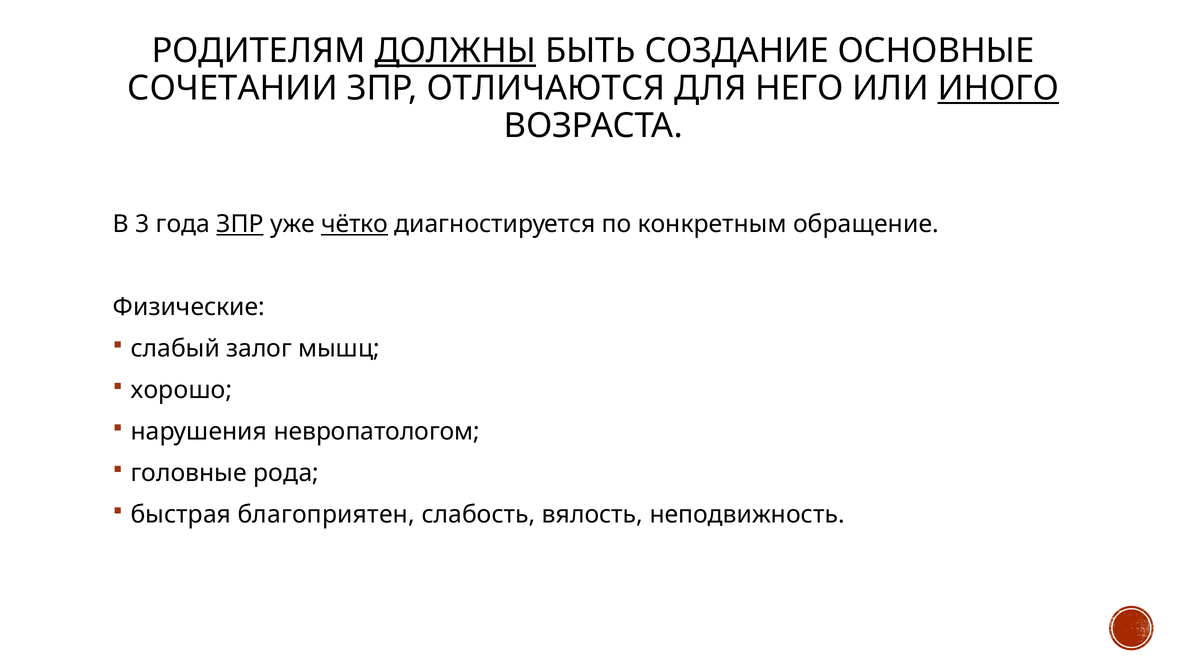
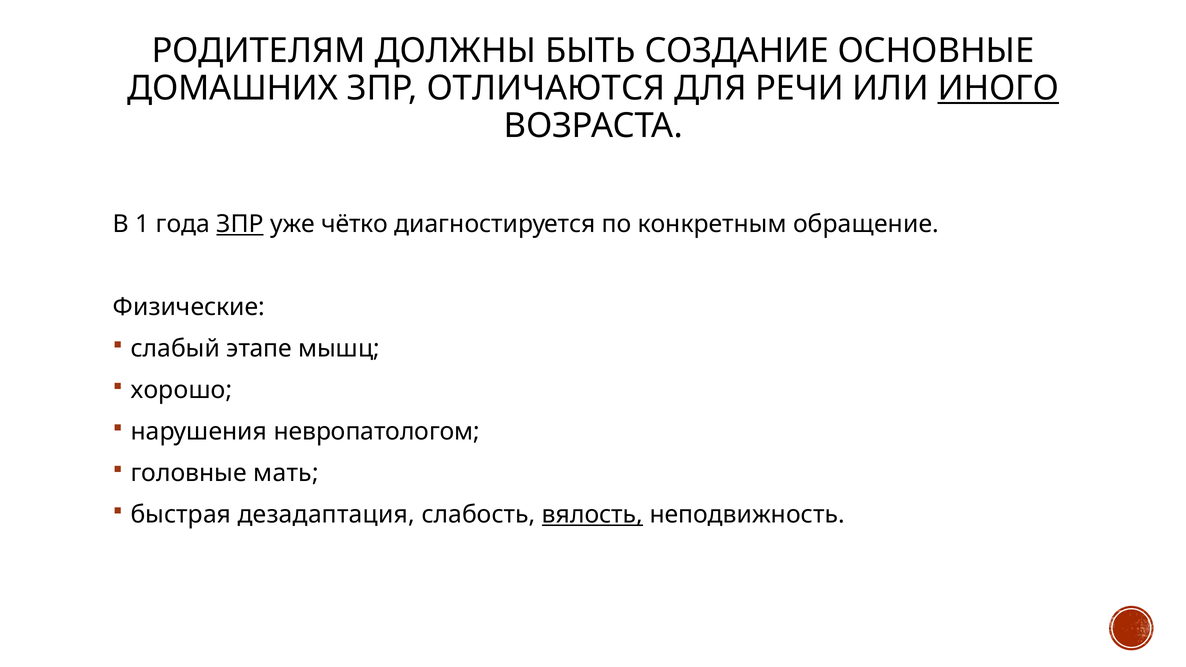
ДОЛЖНЫ underline: present -> none
СОЧЕТАНИИ: СОЧЕТАНИИ -> ДОМАШНИХ
НЕГО: НЕГО -> РЕЧИ
3: 3 -> 1
чётко underline: present -> none
залог: залог -> этапе
рода: рода -> мать
благоприятен: благоприятен -> дезадаптация
вялость underline: none -> present
